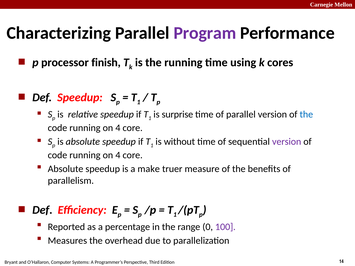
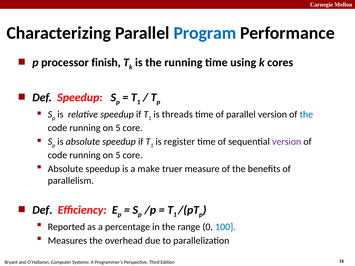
Program colour: purple -> blue
surprise: surprise -> threads
4 at (118, 128): 4 -> 5
without: without -> register
4 at (118, 155): 4 -> 5
100 colour: purple -> blue
